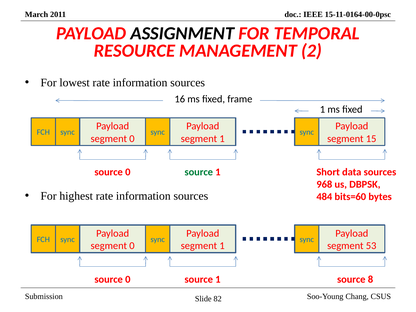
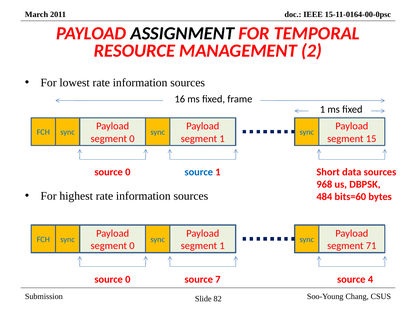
source at (199, 172) colour: green -> blue
53: 53 -> 71
1 at (218, 279): 1 -> 7
8: 8 -> 4
